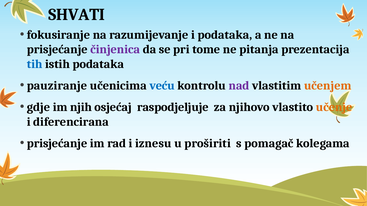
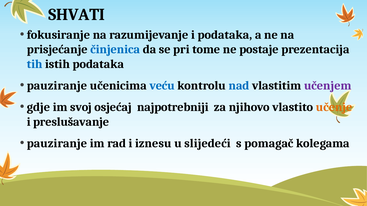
činjenica colour: purple -> blue
pitanja: pitanja -> postaje
nad colour: purple -> blue
učenjem colour: orange -> purple
njih: njih -> svoj
raspodjeljuje: raspodjeljuje -> najpotrebniji
diferencirana: diferencirana -> preslušavanje
prisjećanje at (57, 144): prisjećanje -> pauziranje
proširiti: proširiti -> slijedeći
